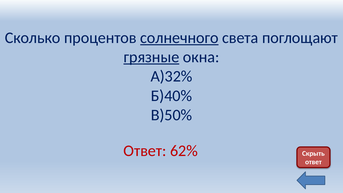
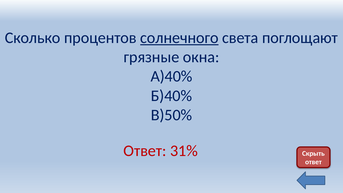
грязные underline: present -> none
А)32%: А)32% -> А)40%
62%: 62% -> 31%
